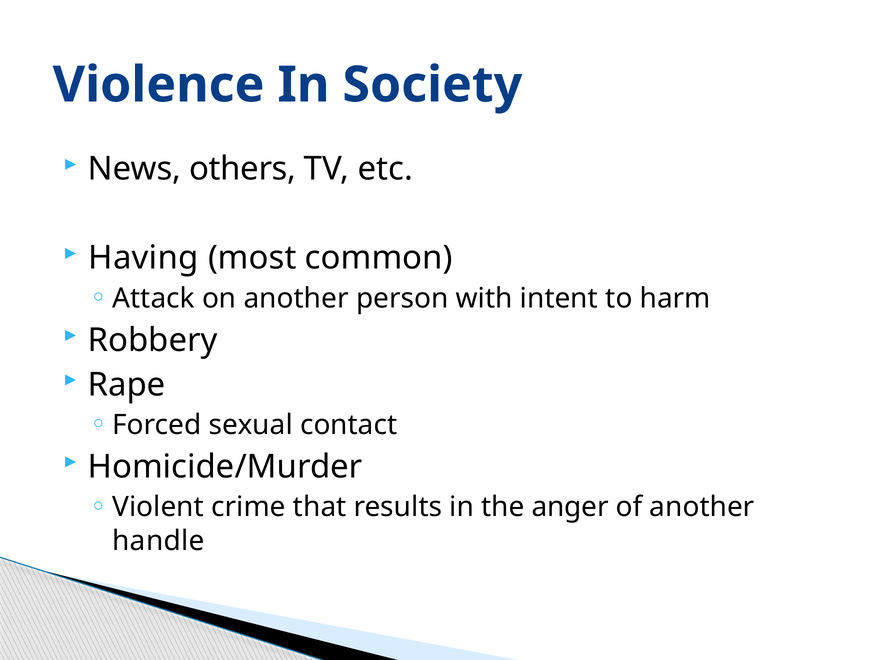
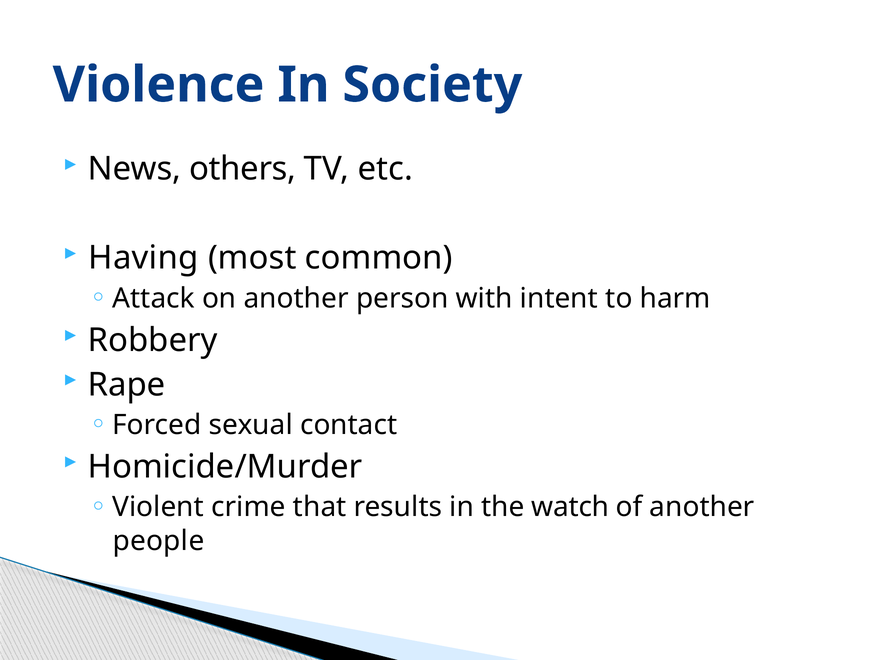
anger: anger -> watch
handle: handle -> people
